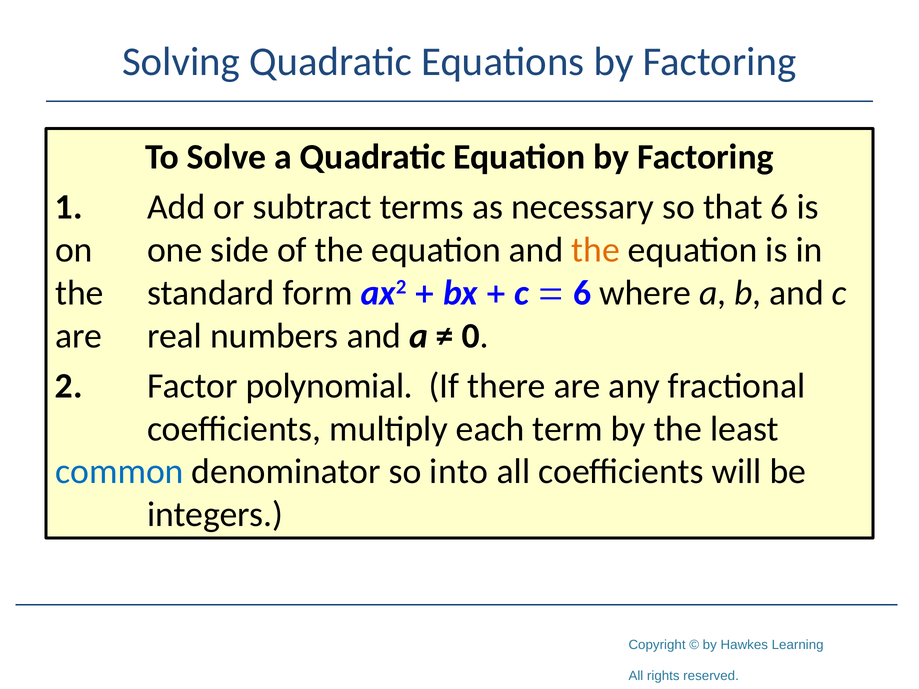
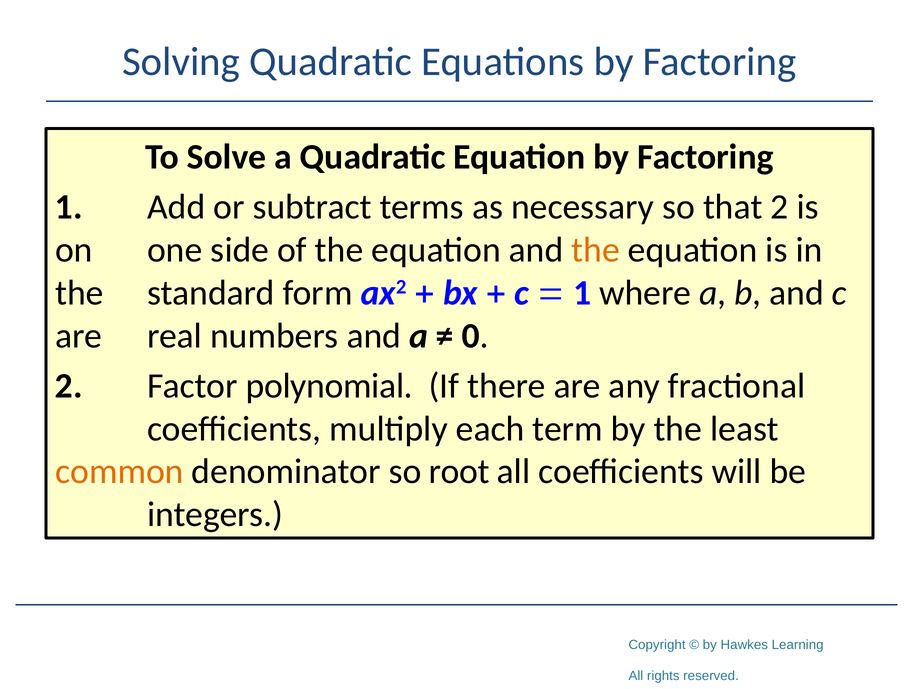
that 6: 6 -> 2
6 at (582, 293): 6 -> 1
common colour: blue -> orange
into: into -> root
